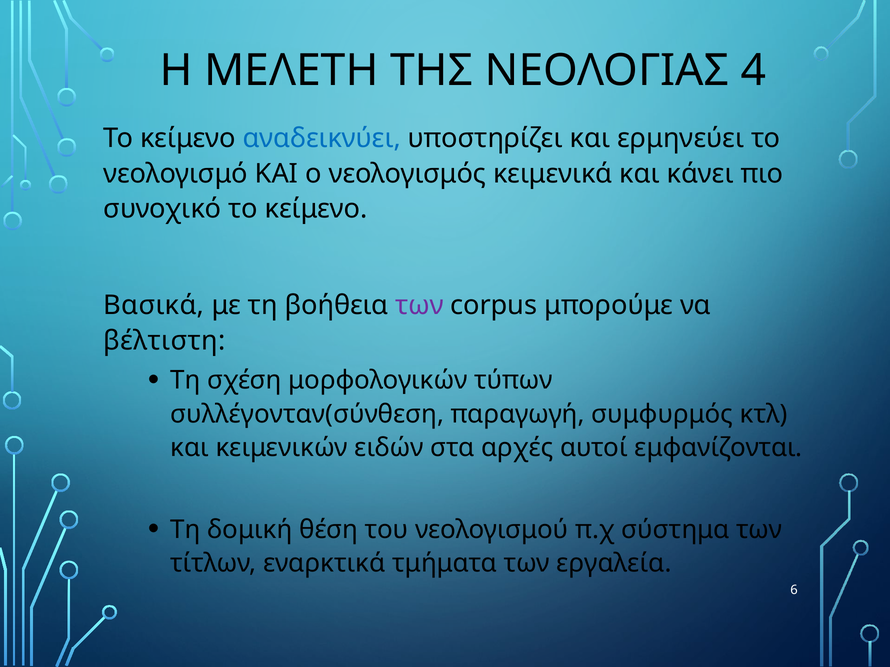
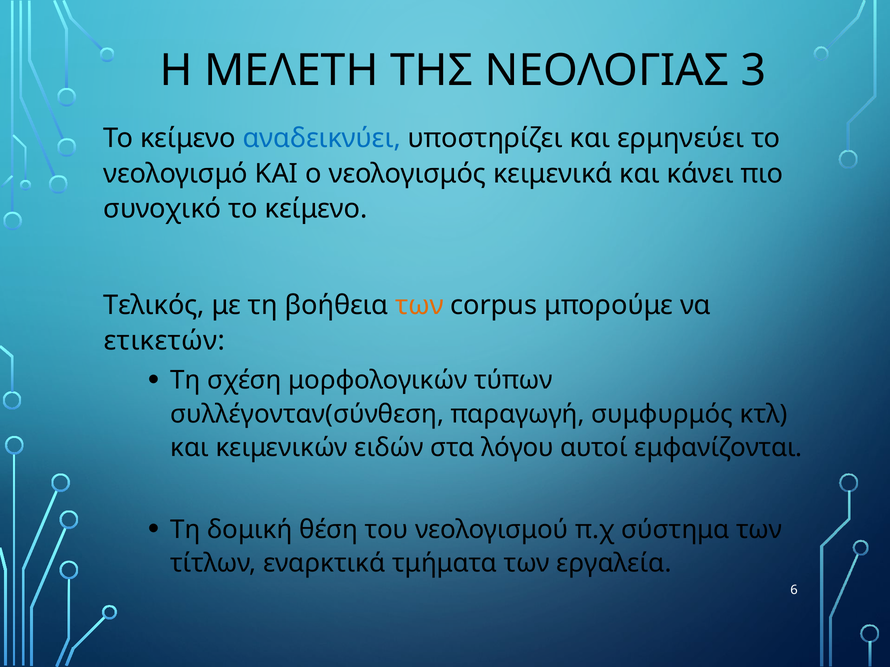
4: 4 -> 3
Βασικά: Βασικά -> Τελικός
των at (419, 306) colour: purple -> orange
βέλτιστη: βέλτιστη -> ετικετών
αρχές: αρχές -> λόγου
